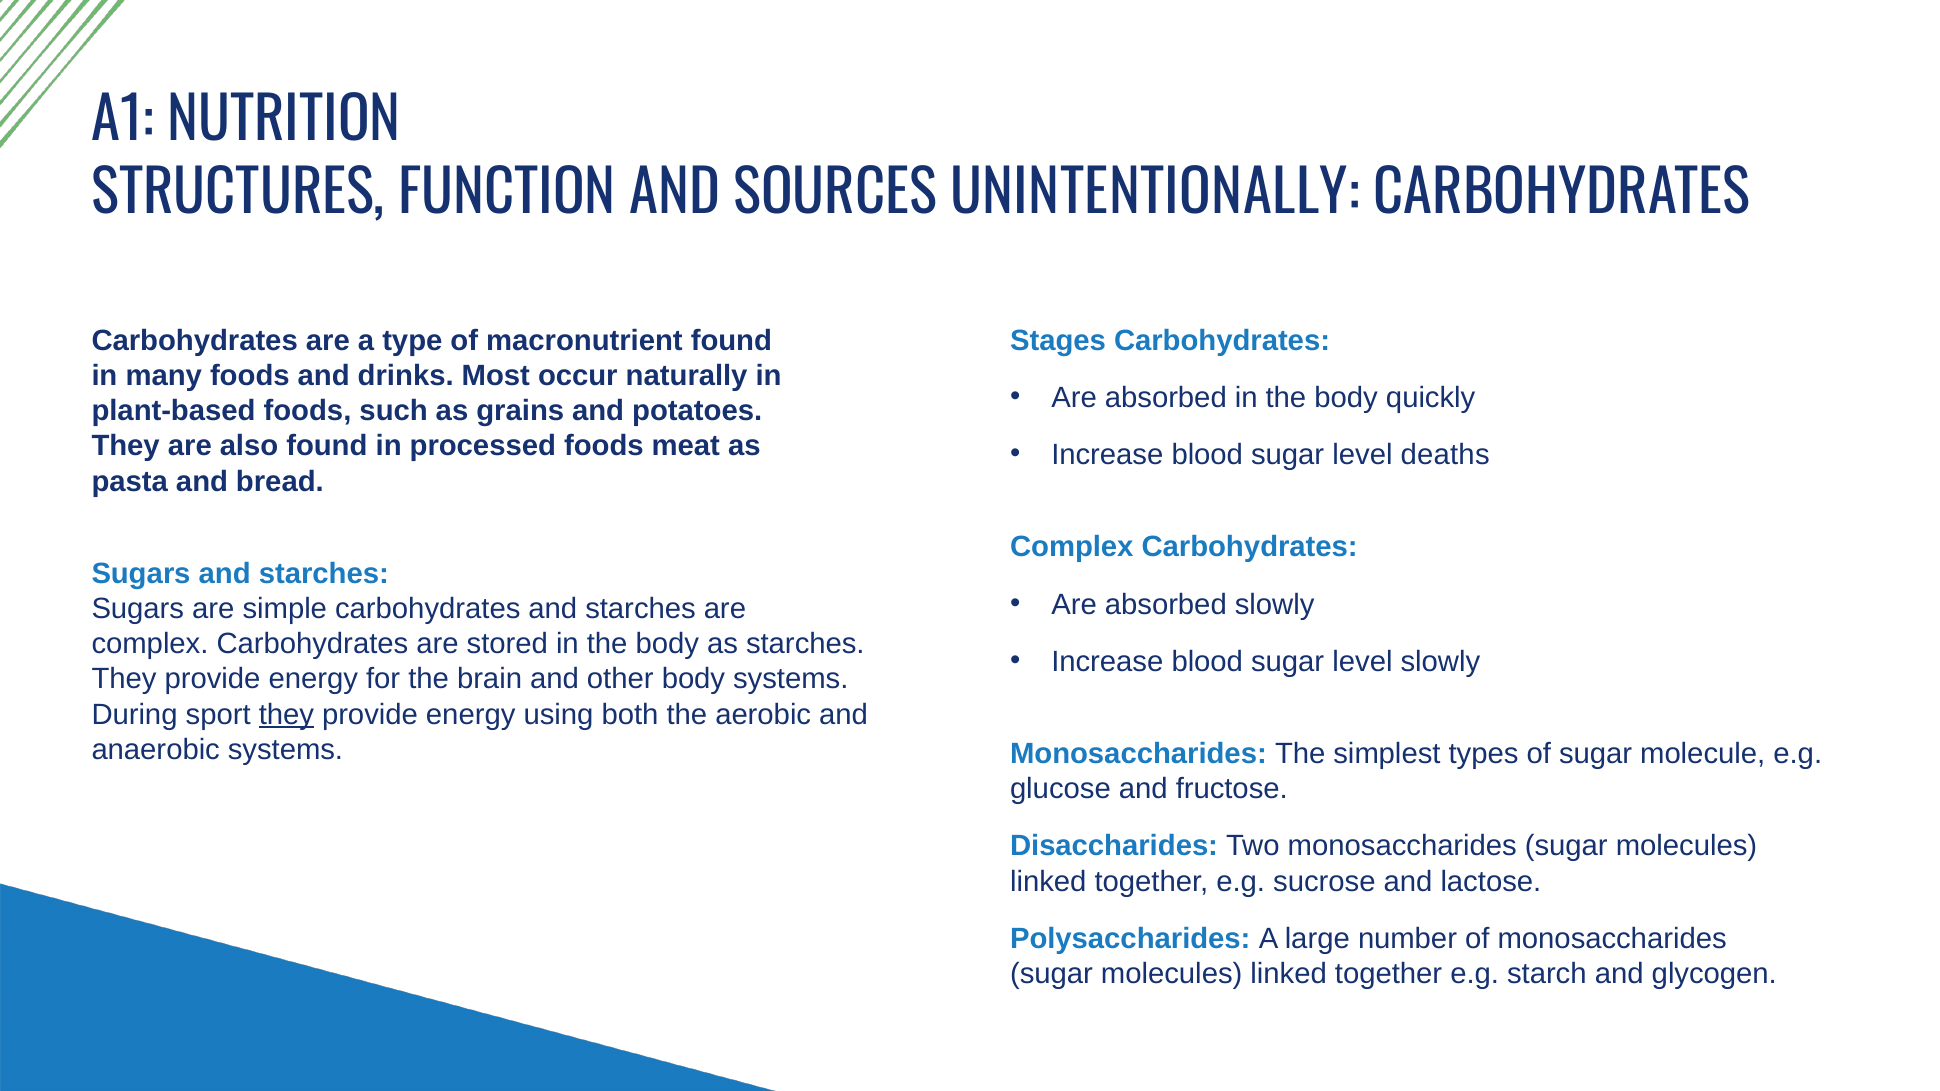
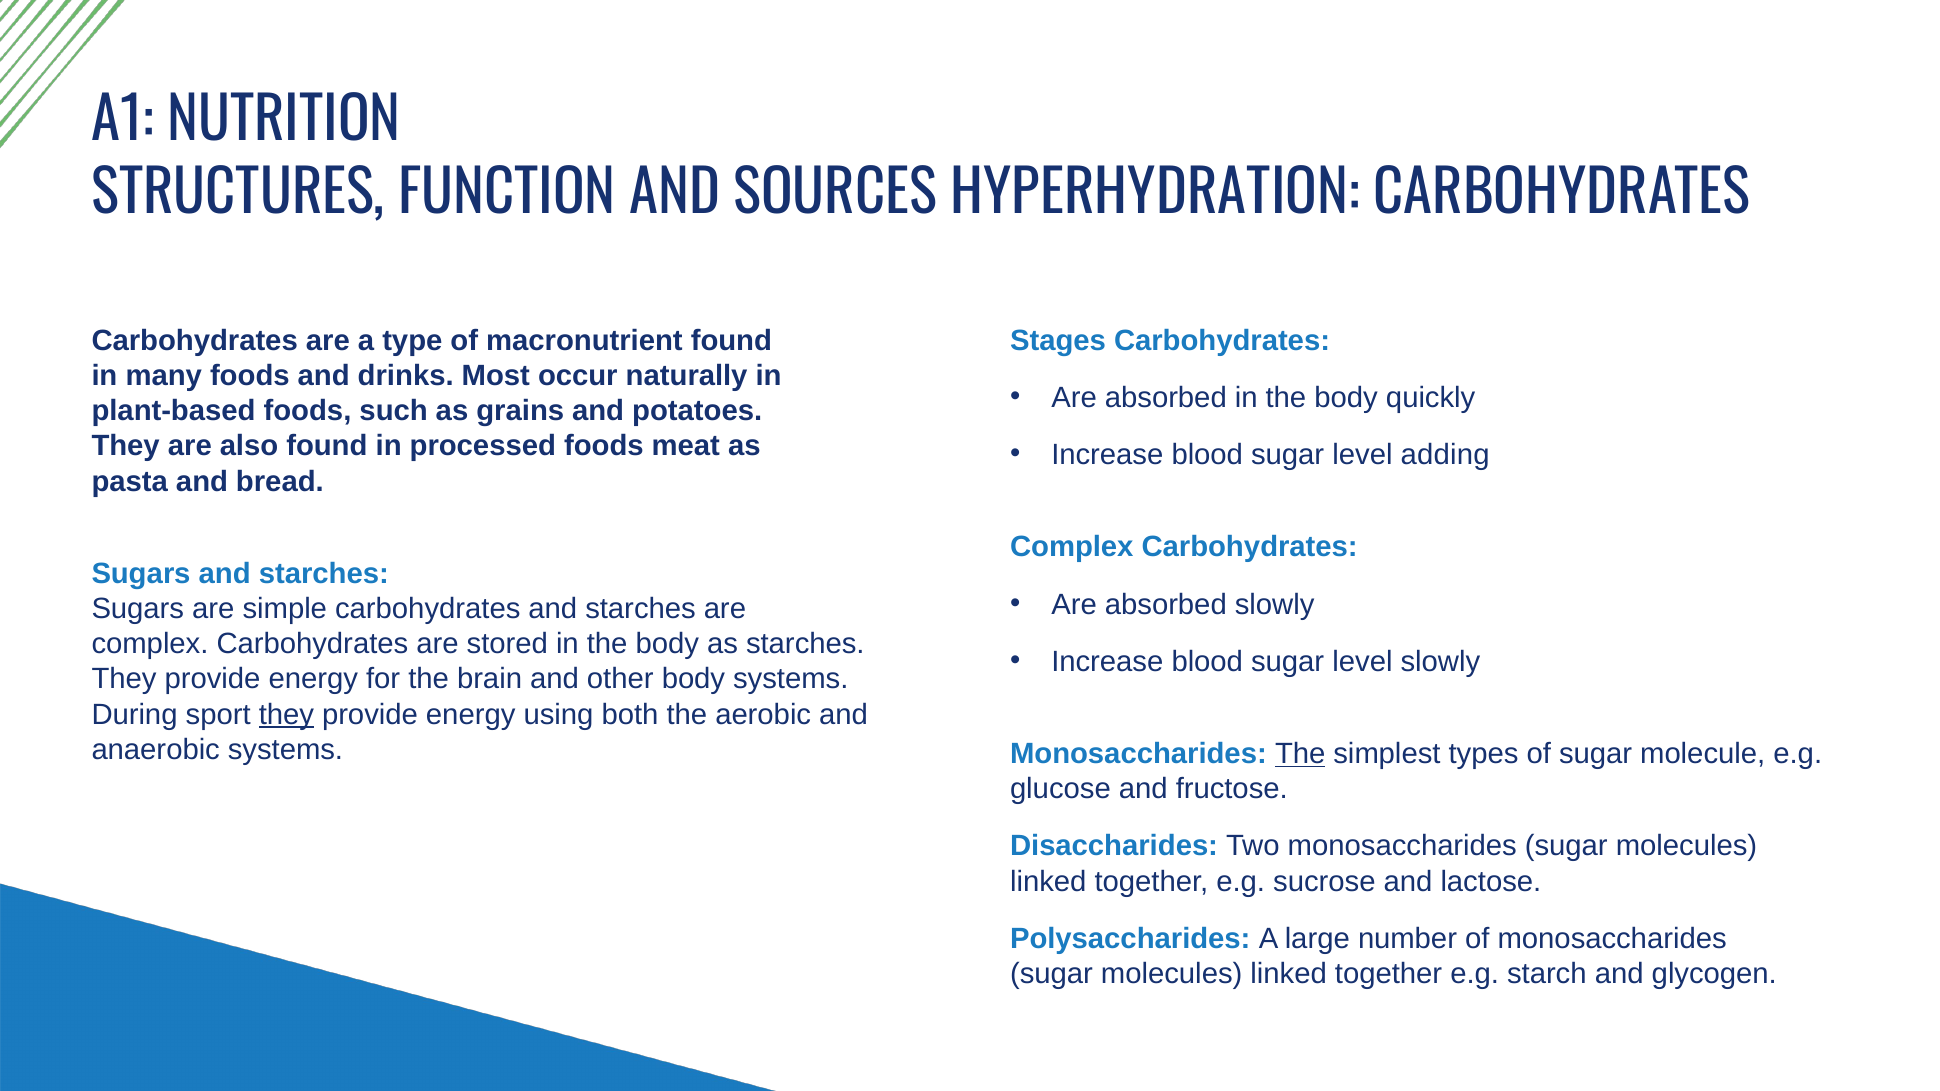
UNINTENTIONALLY: UNINTENTIONALLY -> HYPERHYDRATION
deaths: deaths -> adding
The at (1300, 754) underline: none -> present
